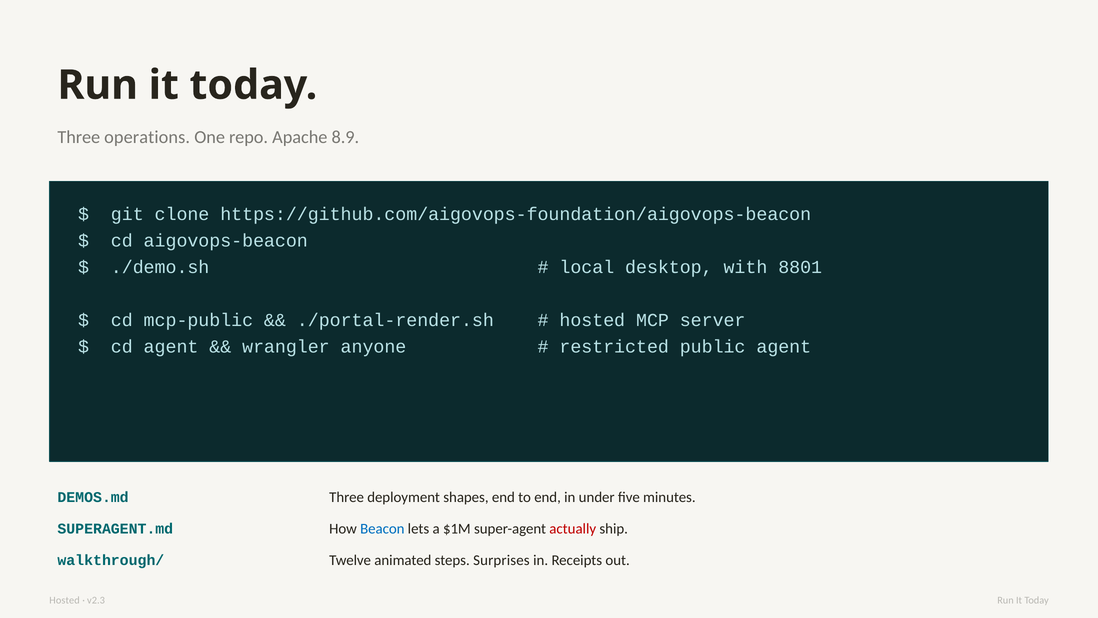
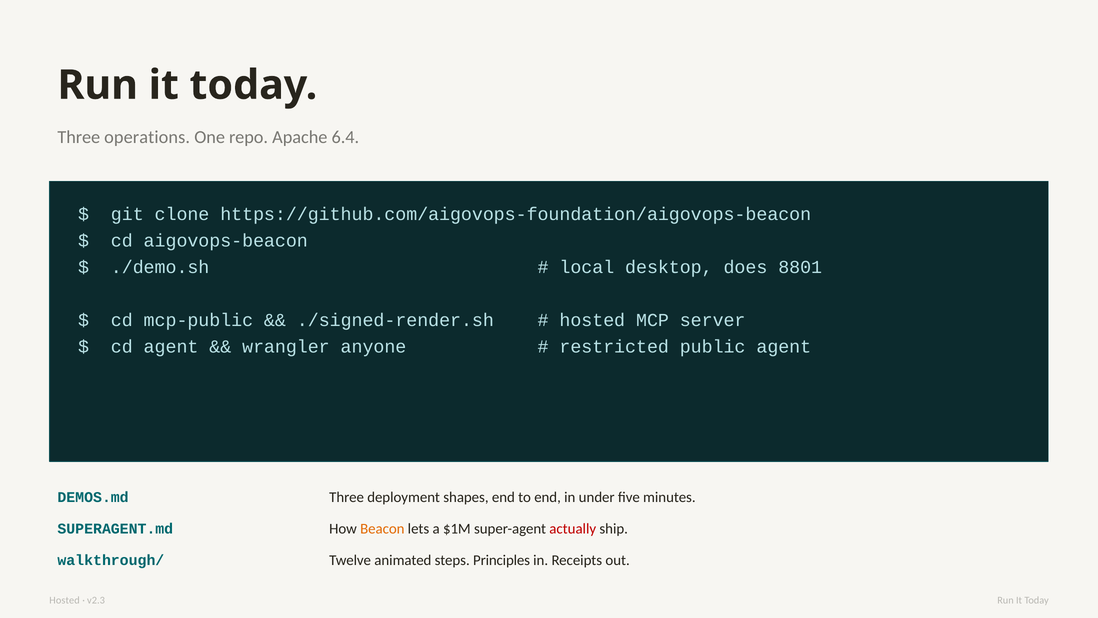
8.9: 8.9 -> 6.4
with: with -> does
./portal-render.sh: ./portal-render.sh -> ./signed-render.sh
Beacon colour: blue -> orange
Surprises: Surprises -> Principles
